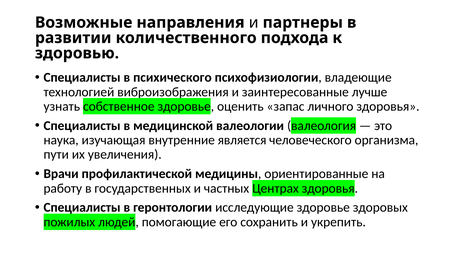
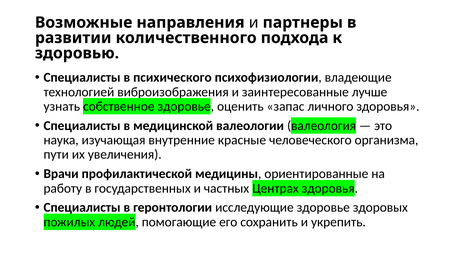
является: является -> красные
